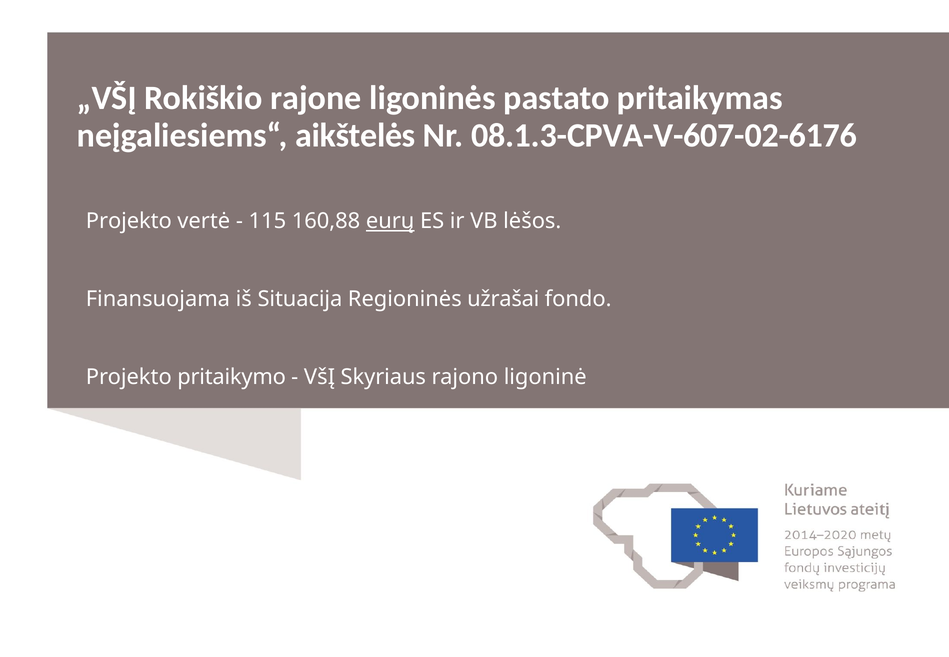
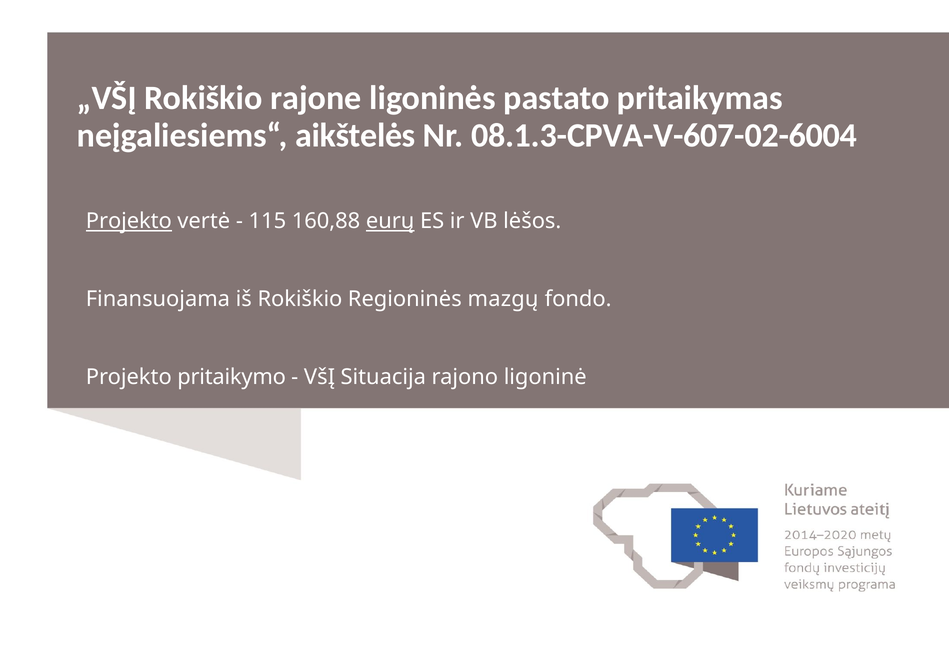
08.1.3-CPVA-V-607-02-6176: 08.1.3-CPVA-V-607-02-6176 -> 08.1.3-CPVA-V-607-02-6004
Projekto at (129, 221) underline: none -> present
iš Situacija: Situacija -> Rokiškio
užrašai: užrašai -> mazgų
Skyriaus: Skyriaus -> Situacija
